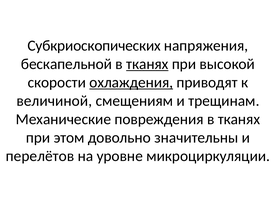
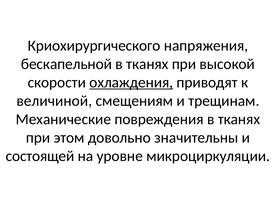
Субкриоскопических: Субкриоскопических -> Криохирургического
тканях at (147, 64) underline: present -> none
перелётов: перелётов -> состоящей
